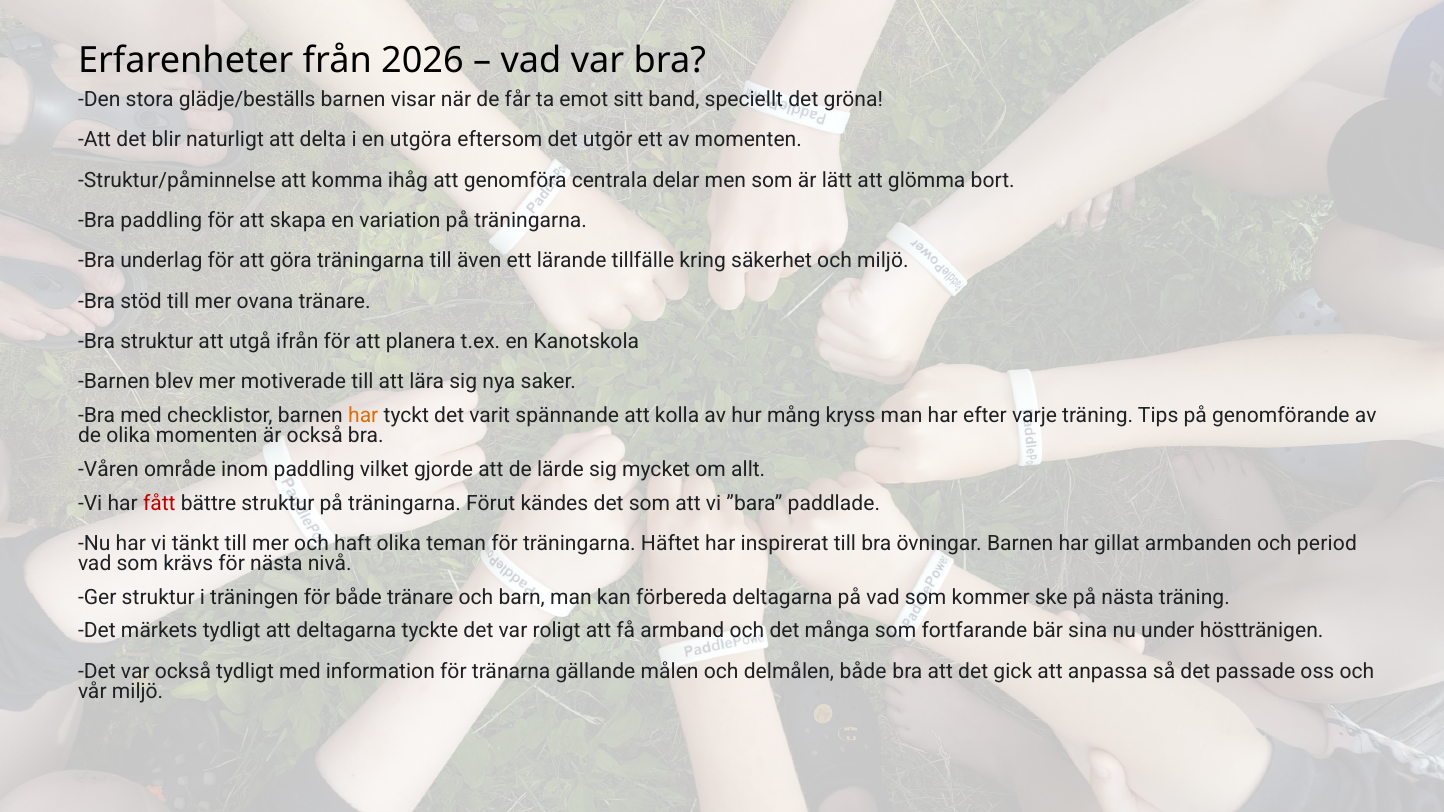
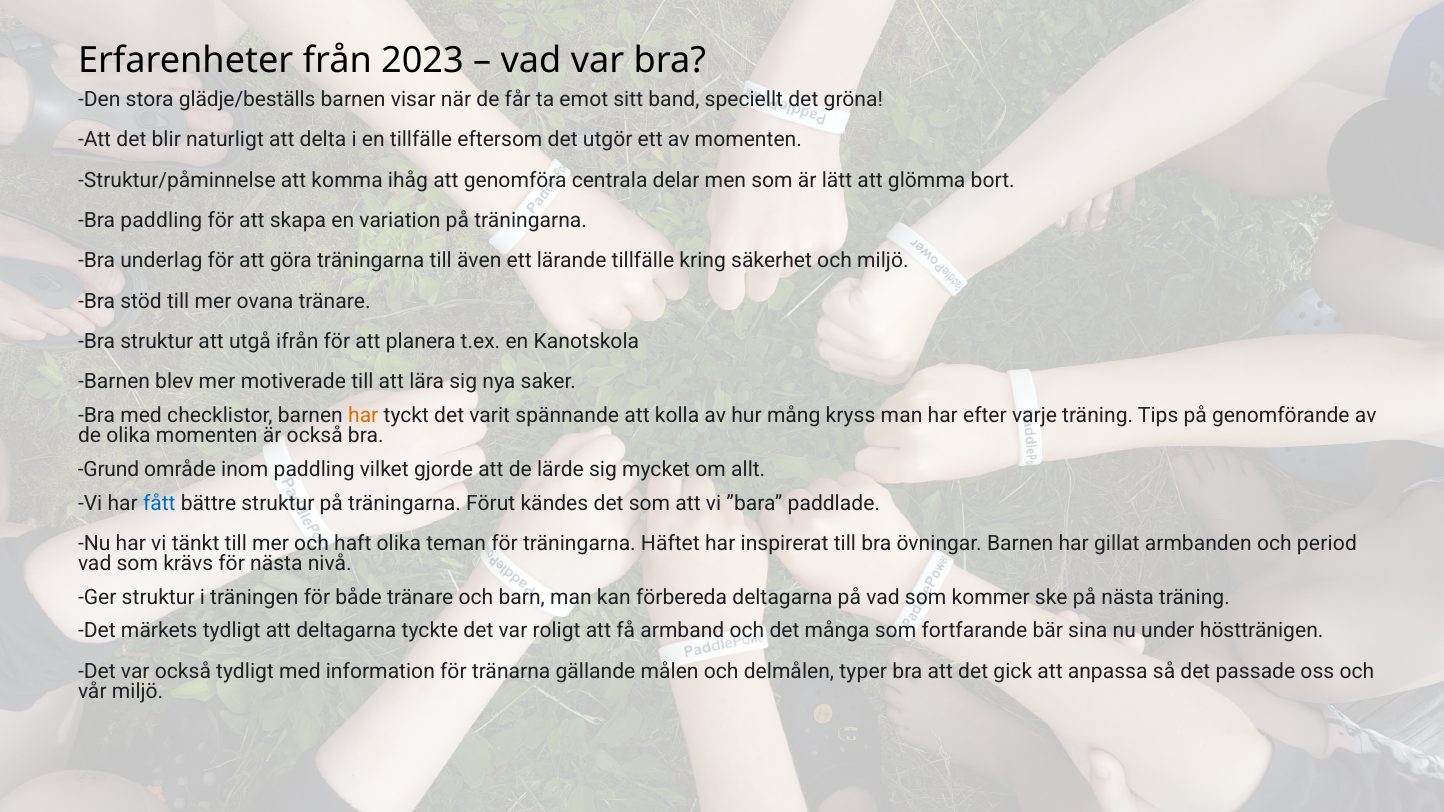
2026: 2026 -> 2023
en utgöra: utgöra -> tillfälle
Våren: Våren -> Grund
fått colour: red -> blue
delmålen både: både -> typer
